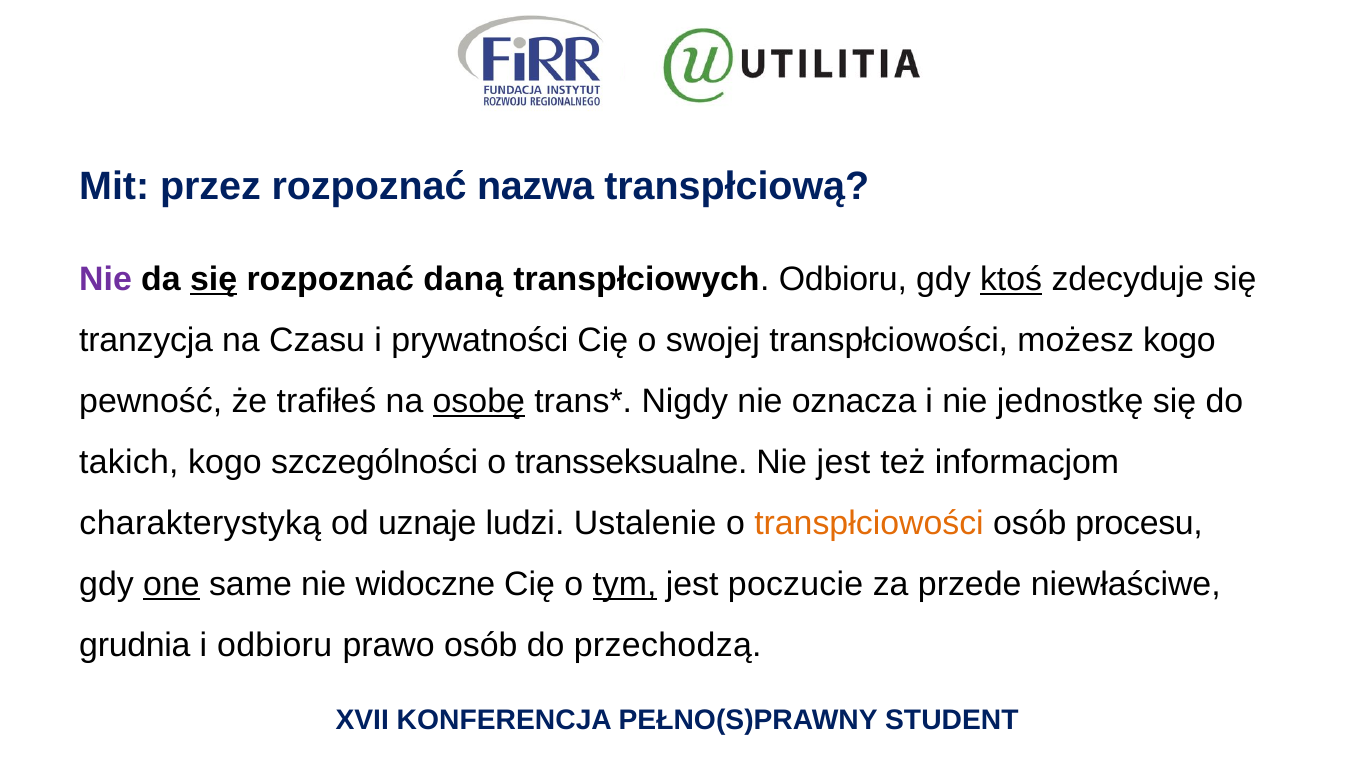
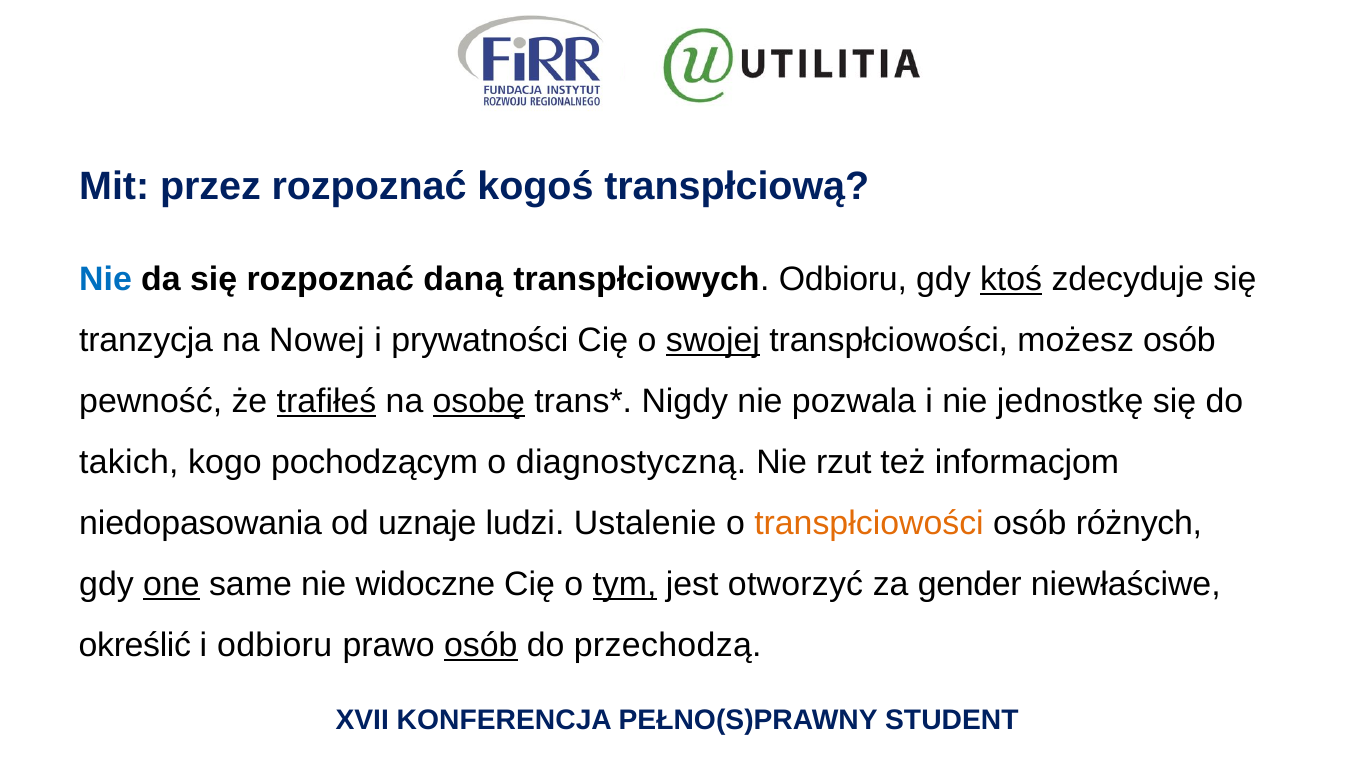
nazwa: nazwa -> kogoś
Nie at (106, 279) colour: purple -> blue
się at (214, 279) underline: present -> none
Czasu: Czasu -> Nowej
swojej underline: none -> present
możesz kogo: kogo -> osób
trafiłeś underline: none -> present
oznacza: oznacza -> pozwala
szczególności: szczególności -> pochodzącym
transseksualne: transseksualne -> diagnostyczną
Nie jest: jest -> rzut
charakterystyką: charakterystyką -> niedopasowania
procesu: procesu -> różnych
poczucie: poczucie -> otworzyć
przede: przede -> gender
grudnia: grudnia -> określić
osób at (481, 645) underline: none -> present
